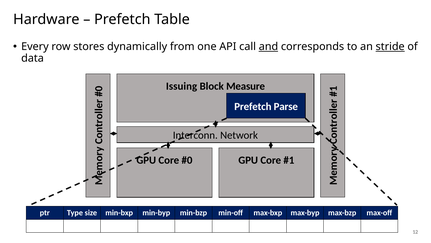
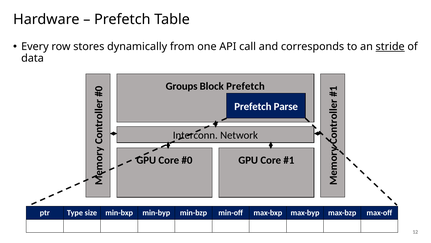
and underline: present -> none
Issuing: Issuing -> Groups
Block Measure: Measure -> Prefetch
